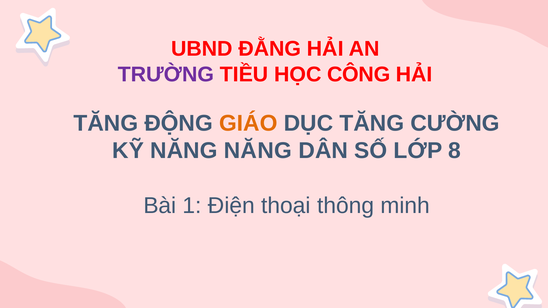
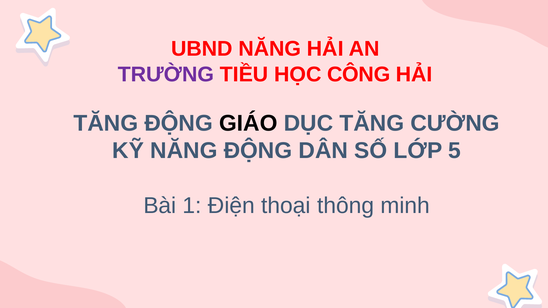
UBND ĐẰNG: ĐẰNG -> NĂNG
GIÁO colour: orange -> black
NĂNG NĂNG: NĂNG -> ĐỘNG
8: 8 -> 5
